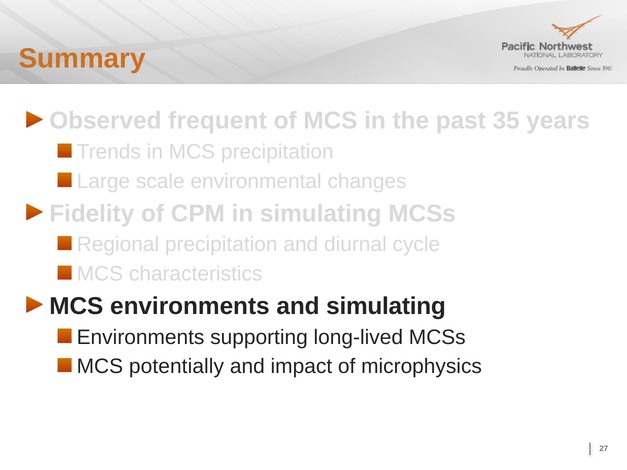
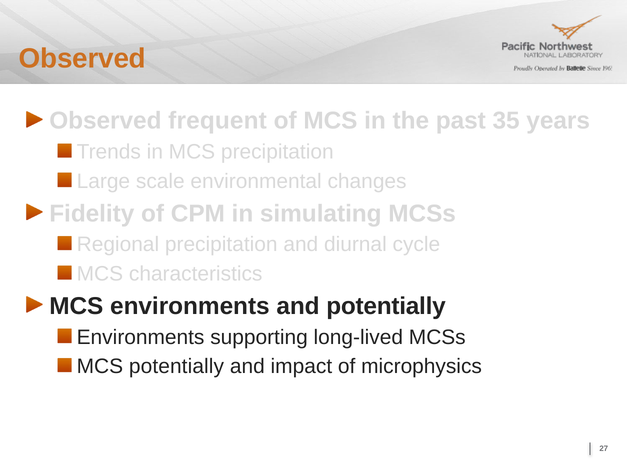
Summary at (82, 59): Summary -> Observed
and simulating: simulating -> potentially
